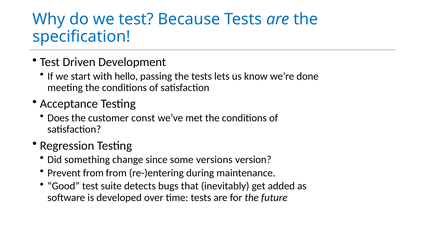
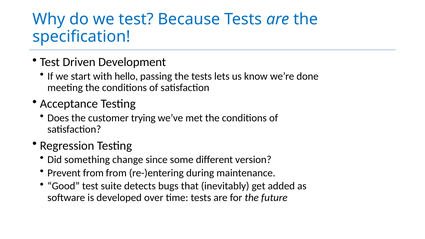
const: const -> trying
versions: versions -> different
